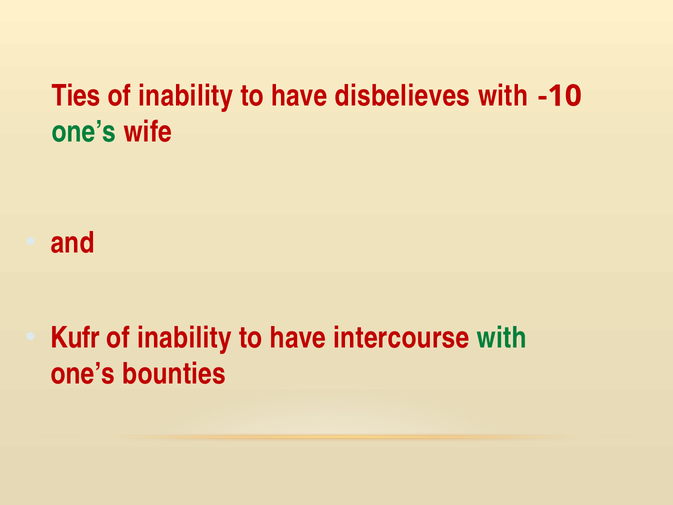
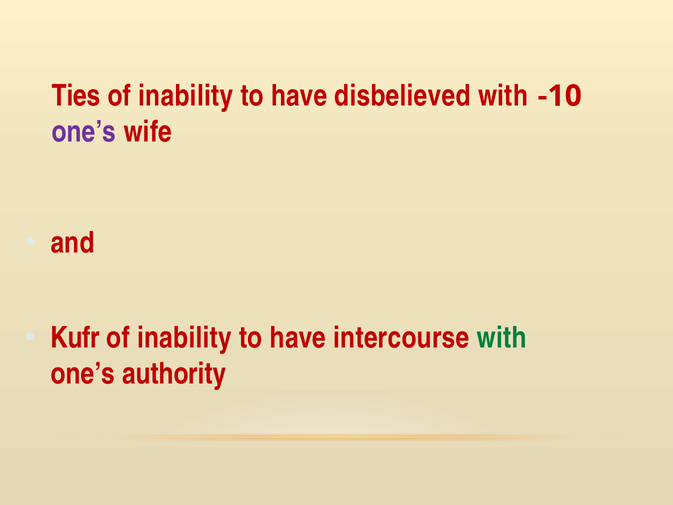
disbelieves: disbelieves -> disbelieved
one’s at (84, 132) colour: green -> purple
bounties: bounties -> authority
